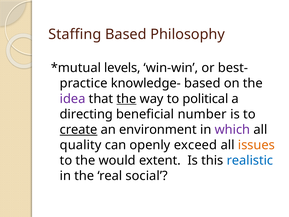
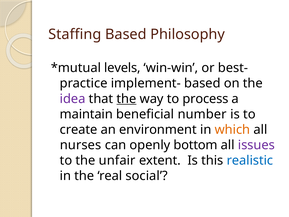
knowledge-: knowledge- -> implement-
political: political -> process
directing: directing -> maintain
create underline: present -> none
which colour: purple -> orange
quality: quality -> nurses
exceed: exceed -> bottom
issues colour: orange -> purple
would: would -> unfair
